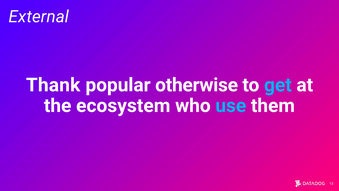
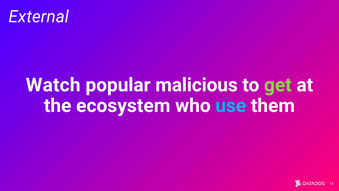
Thank: Thank -> Watch
otherwise: otherwise -> malicious
get colour: light blue -> light green
